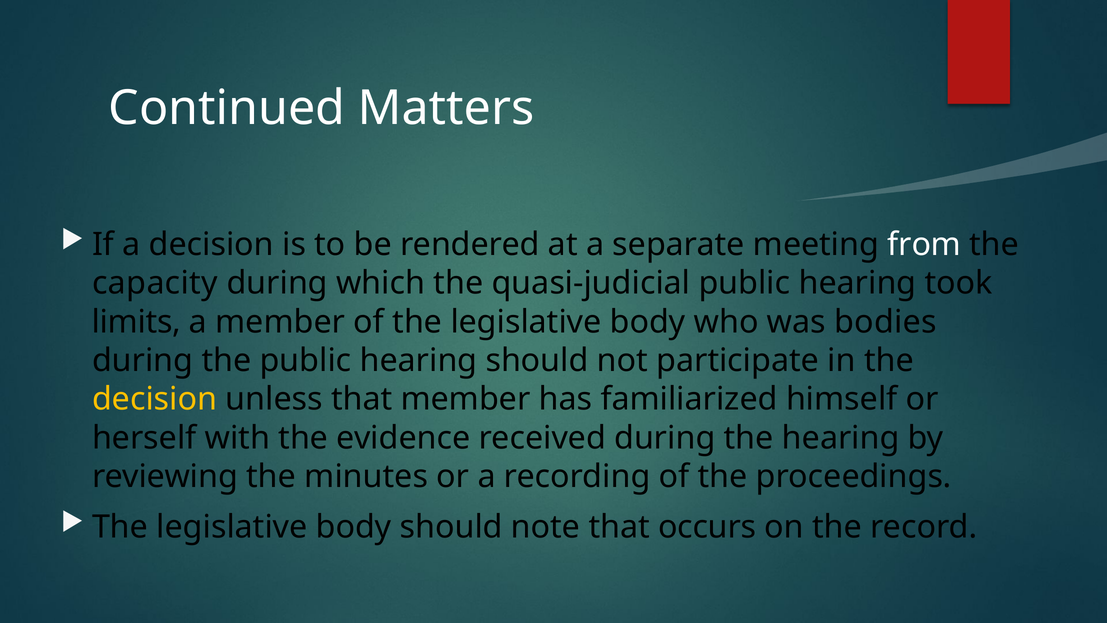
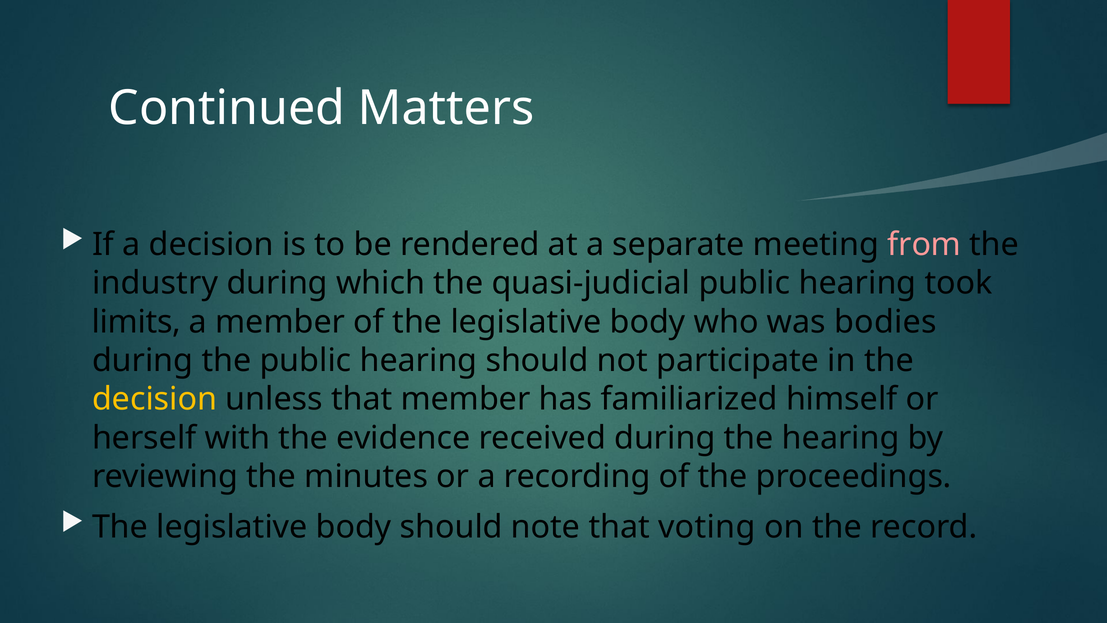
from colour: white -> pink
capacity: capacity -> industry
occurs: occurs -> voting
